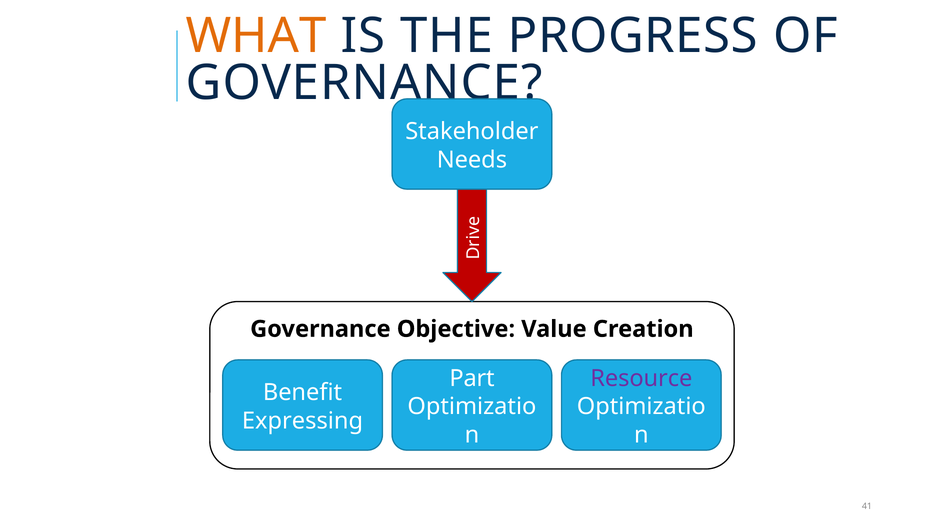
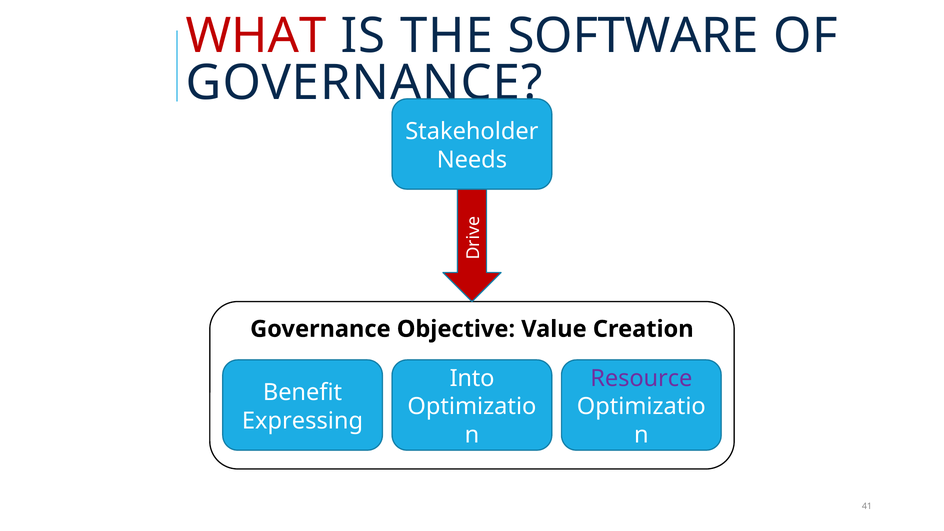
WHAT colour: orange -> red
PROGRESS: PROGRESS -> SOFTWARE
Part: Part -> Into
